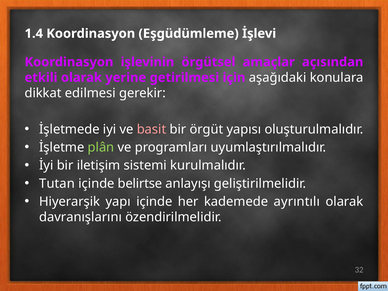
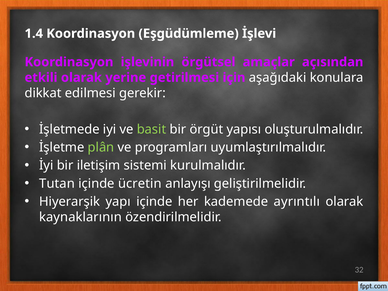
basit colour: pink -> light green
belirtse: belirtse -> ücretin
davranışlarını: davranışlarını -> kaynaklarının
